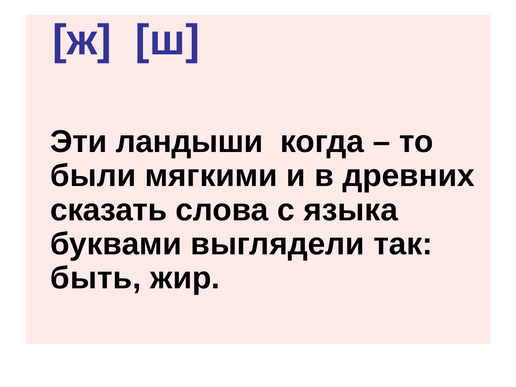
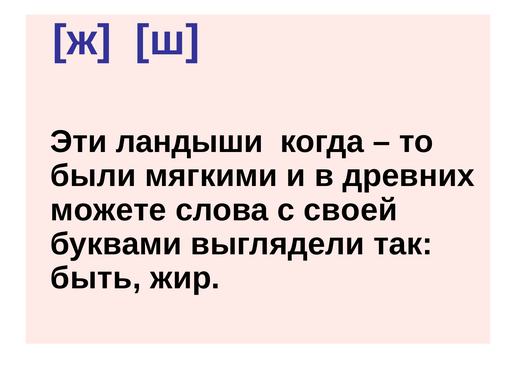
сказать: сказать -> можете
языка: языка -> своей
